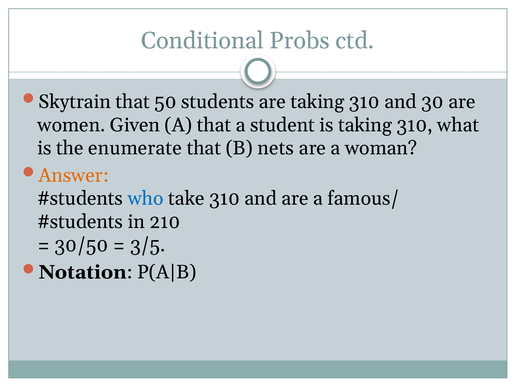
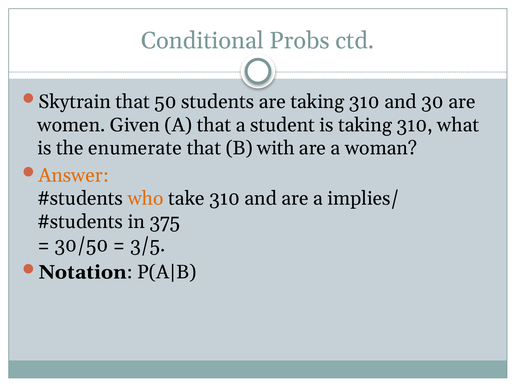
nets: nets -> with
who colour: blue -> orange
famous/: famous/ -> implies/
210: 210 -> 375
